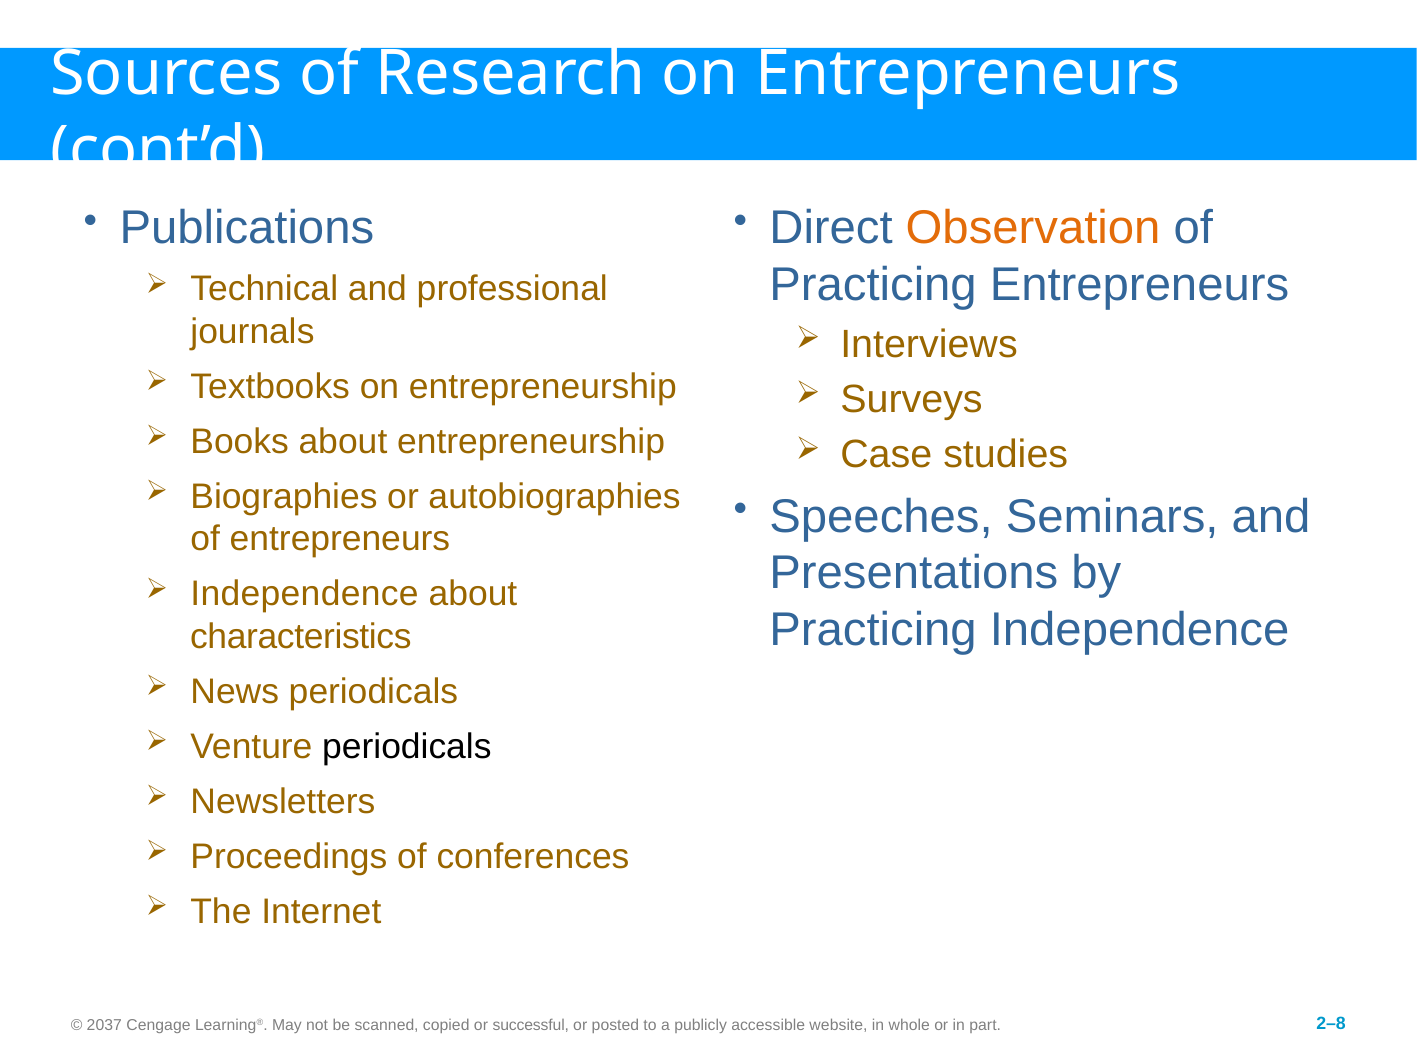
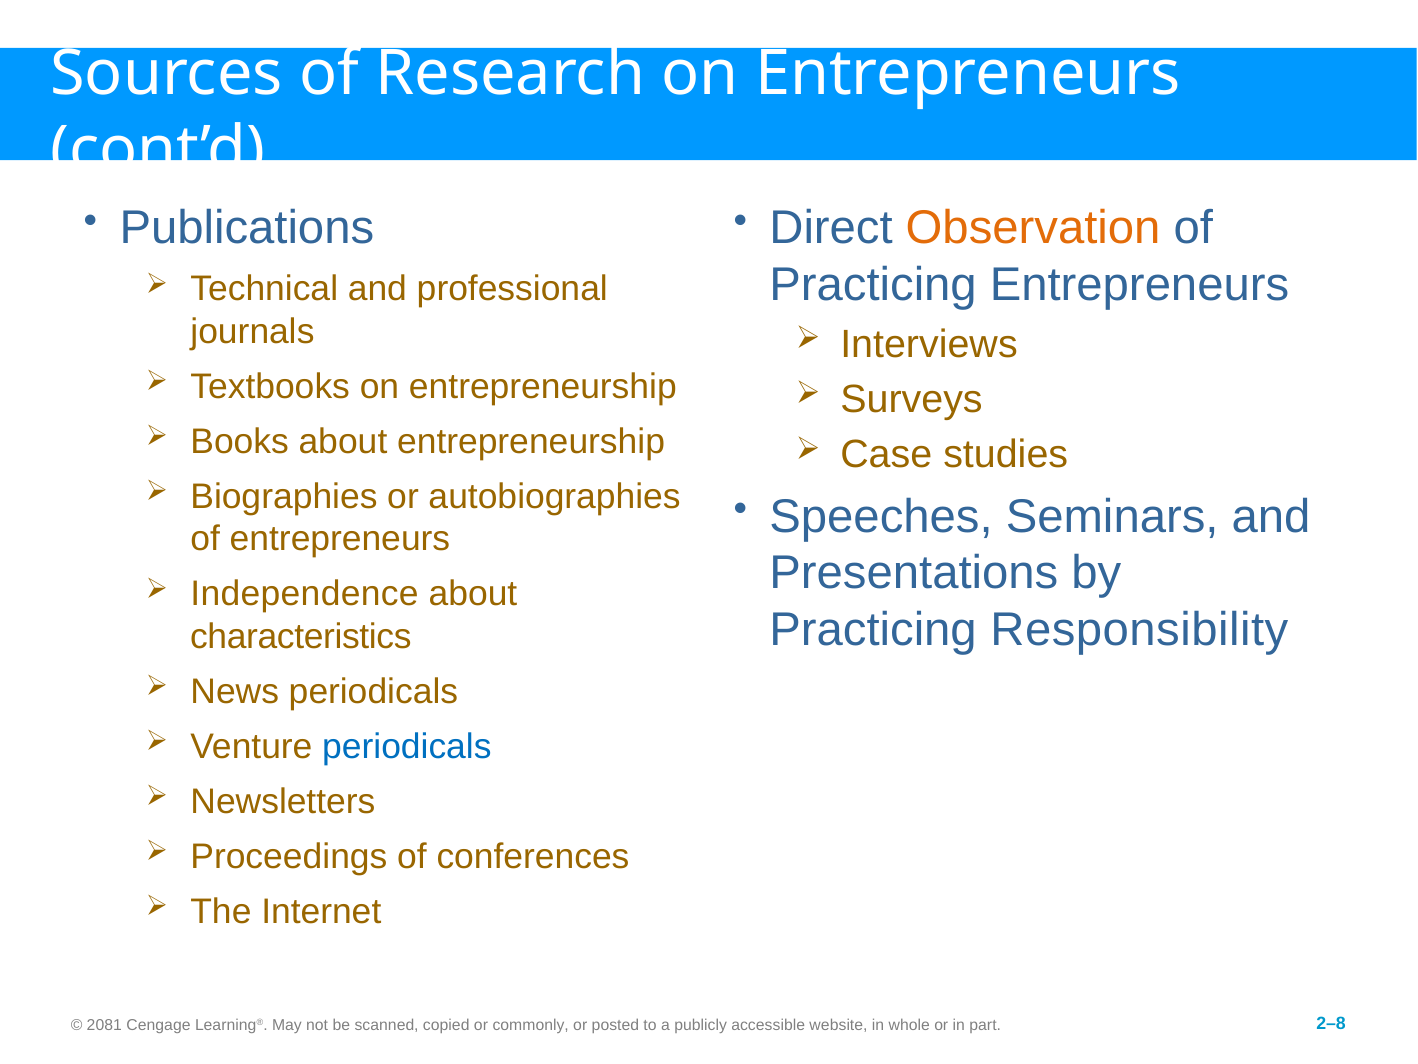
Practicing Independence: Independence -> Responsibility
periodicals at (407, 746) colour: black -> blue
2037: 2037 -> 2081
successful: successful -> commonly
